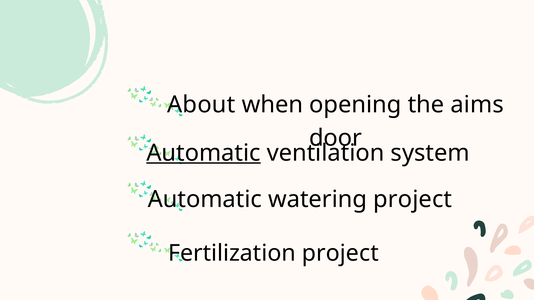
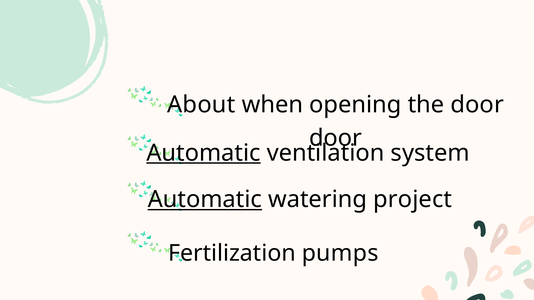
the aims: aims -> door
Automatic at (205, 200) underline: none -> present
Fertilization project: project -> pumps
